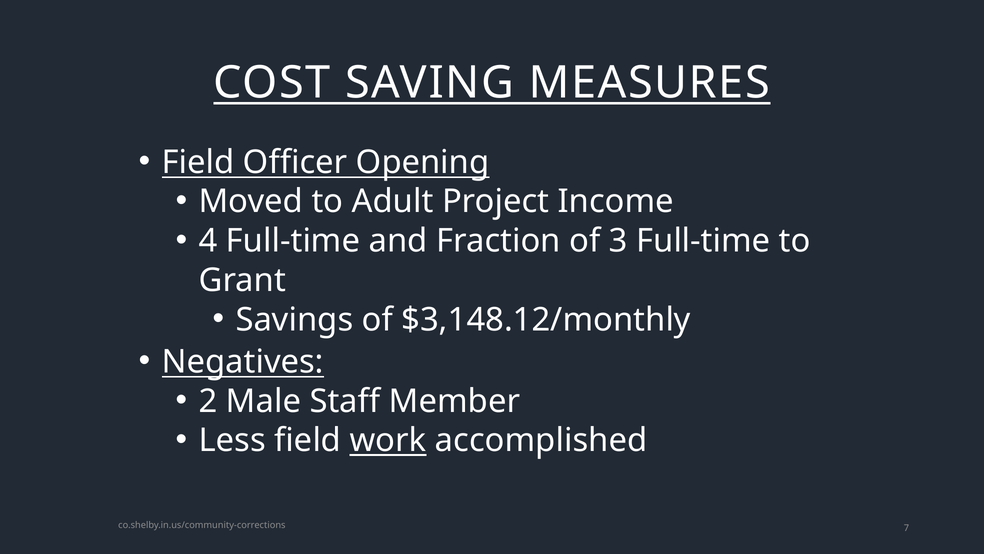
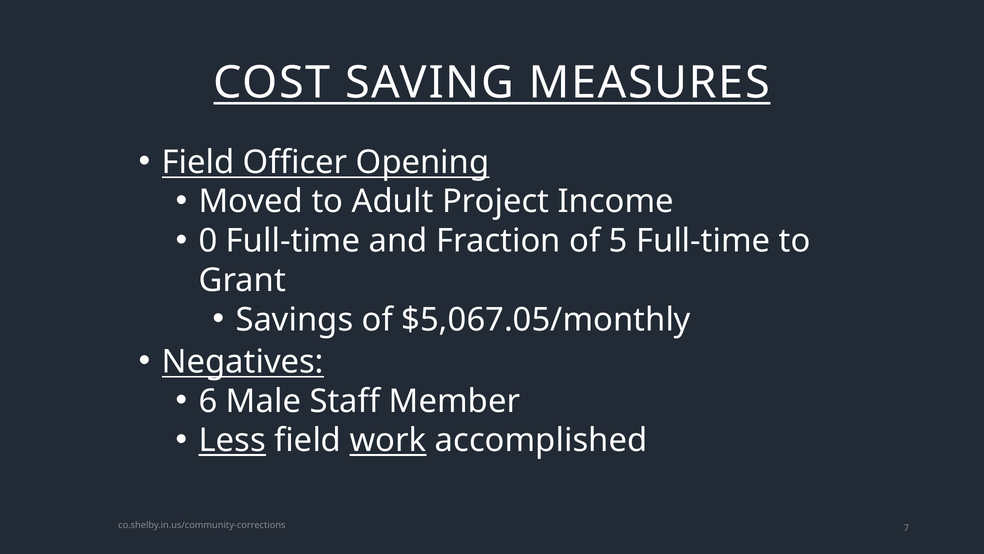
4: 4 -> 0
3: 3 -> 5
$3,148.12/monthly: $3,148.12/monthly -> $5,067.05/monthly
2: 2 -> 6
Less underline: none -> present
